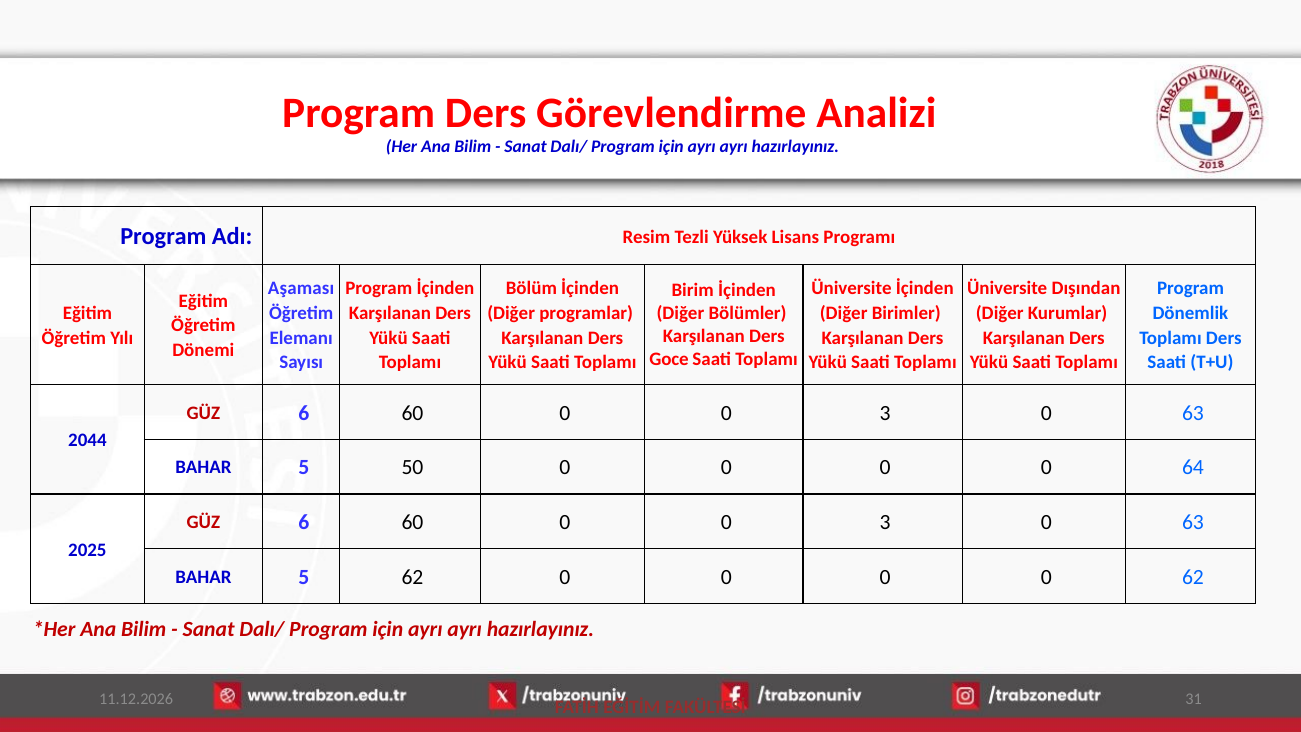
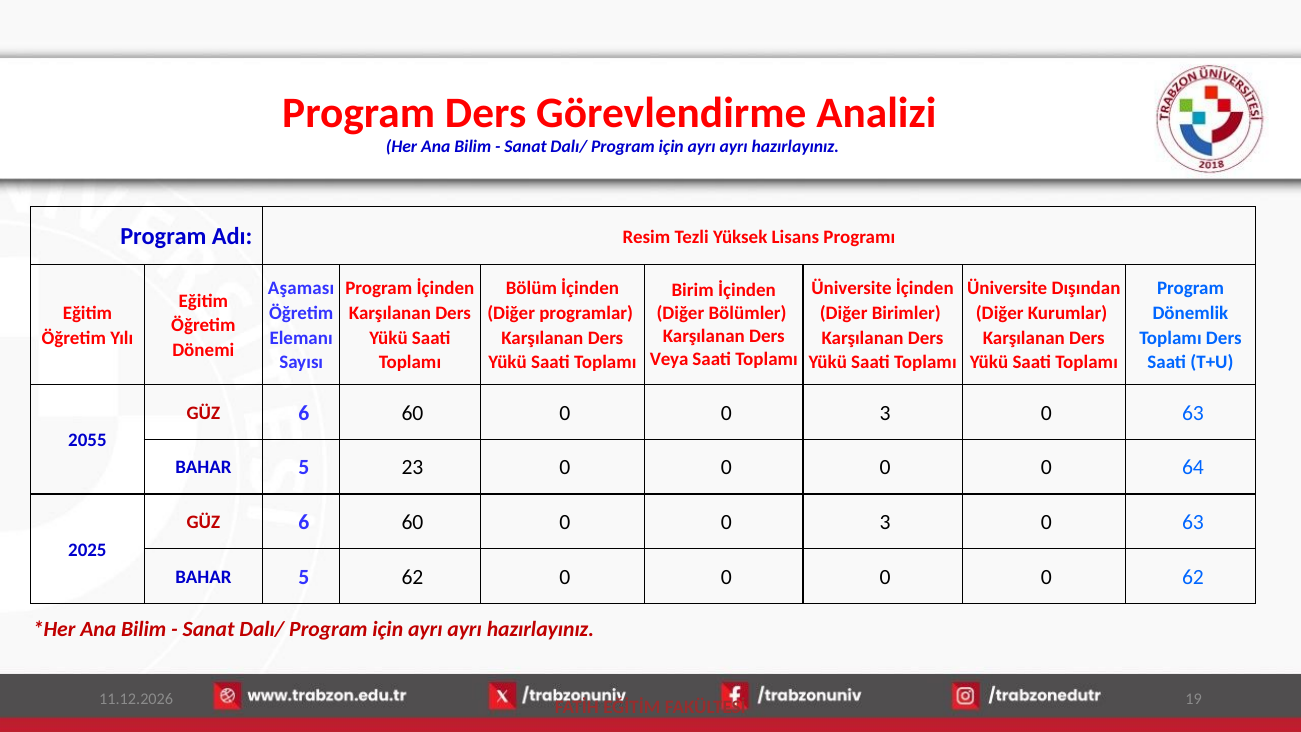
Goce: Goce -> Veya
2044: 2044 -> 2055
50: 50 -> 23
31: 31 -> 19
